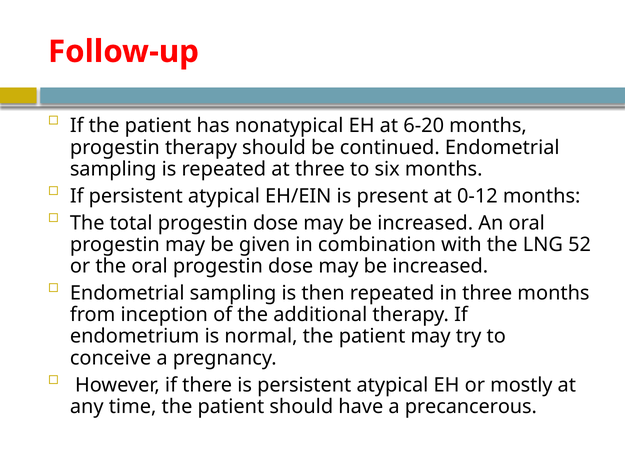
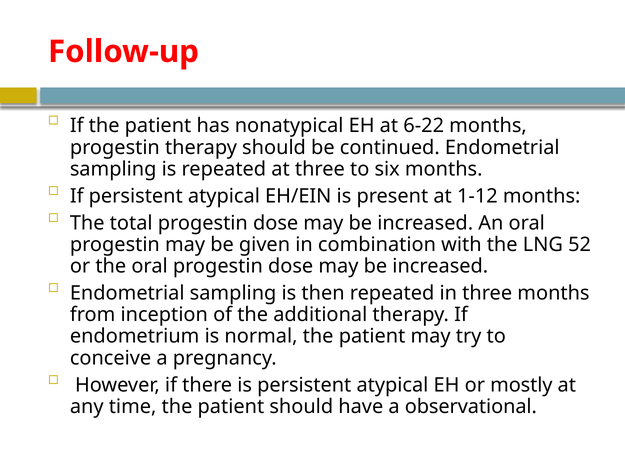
6-20: 6-20 -> 6-22
0-12: 0-12 -> 1-12
precancerous: precancerous -> observational
